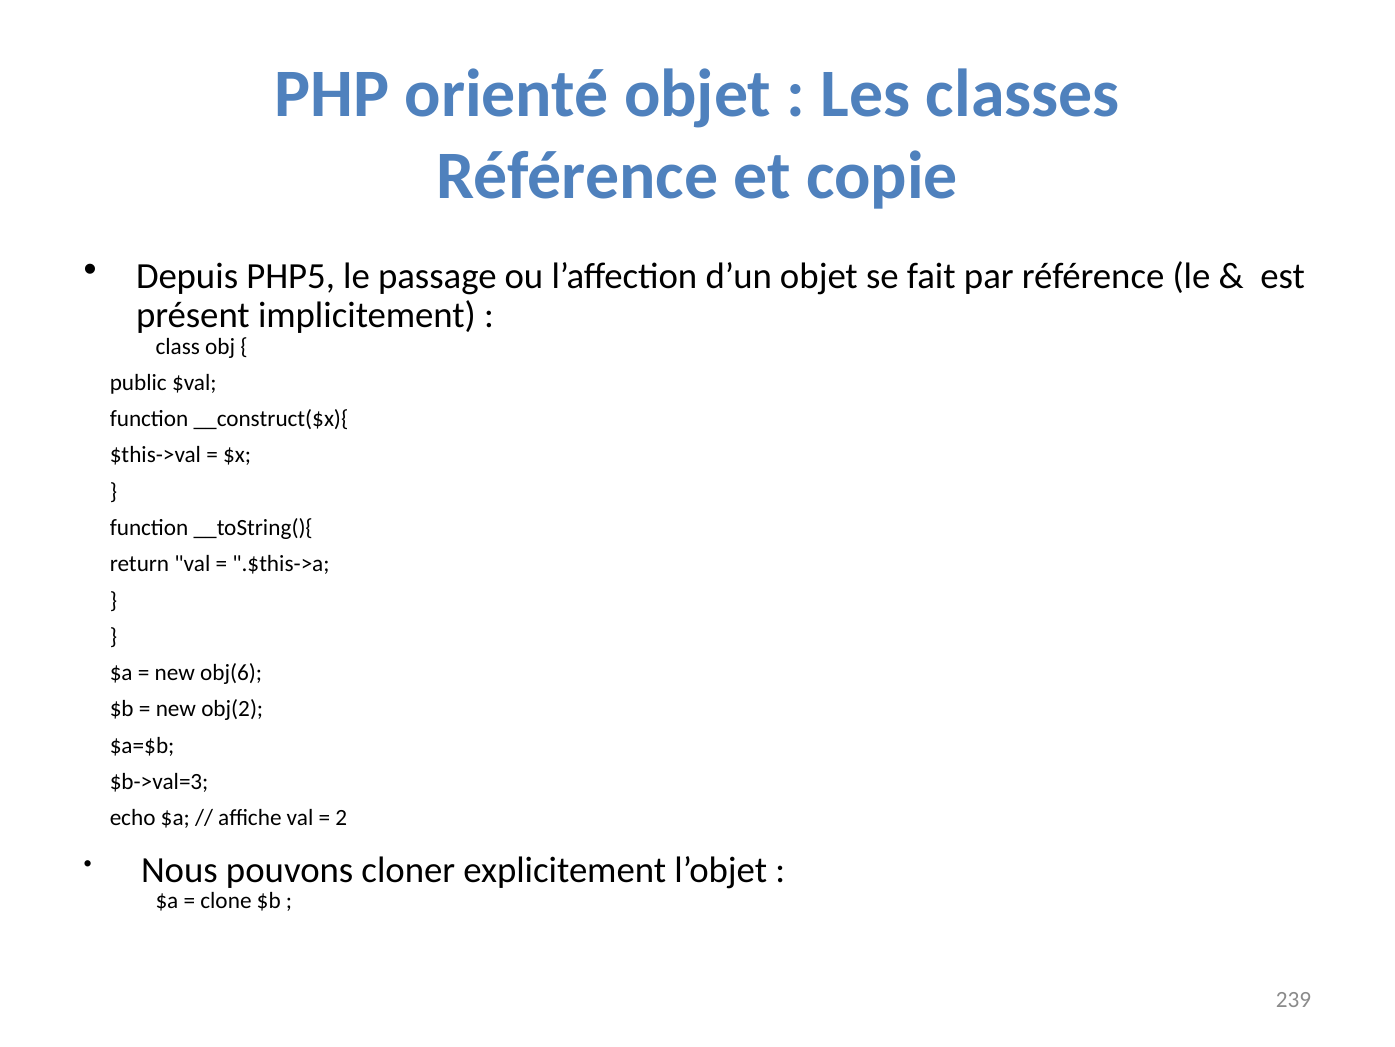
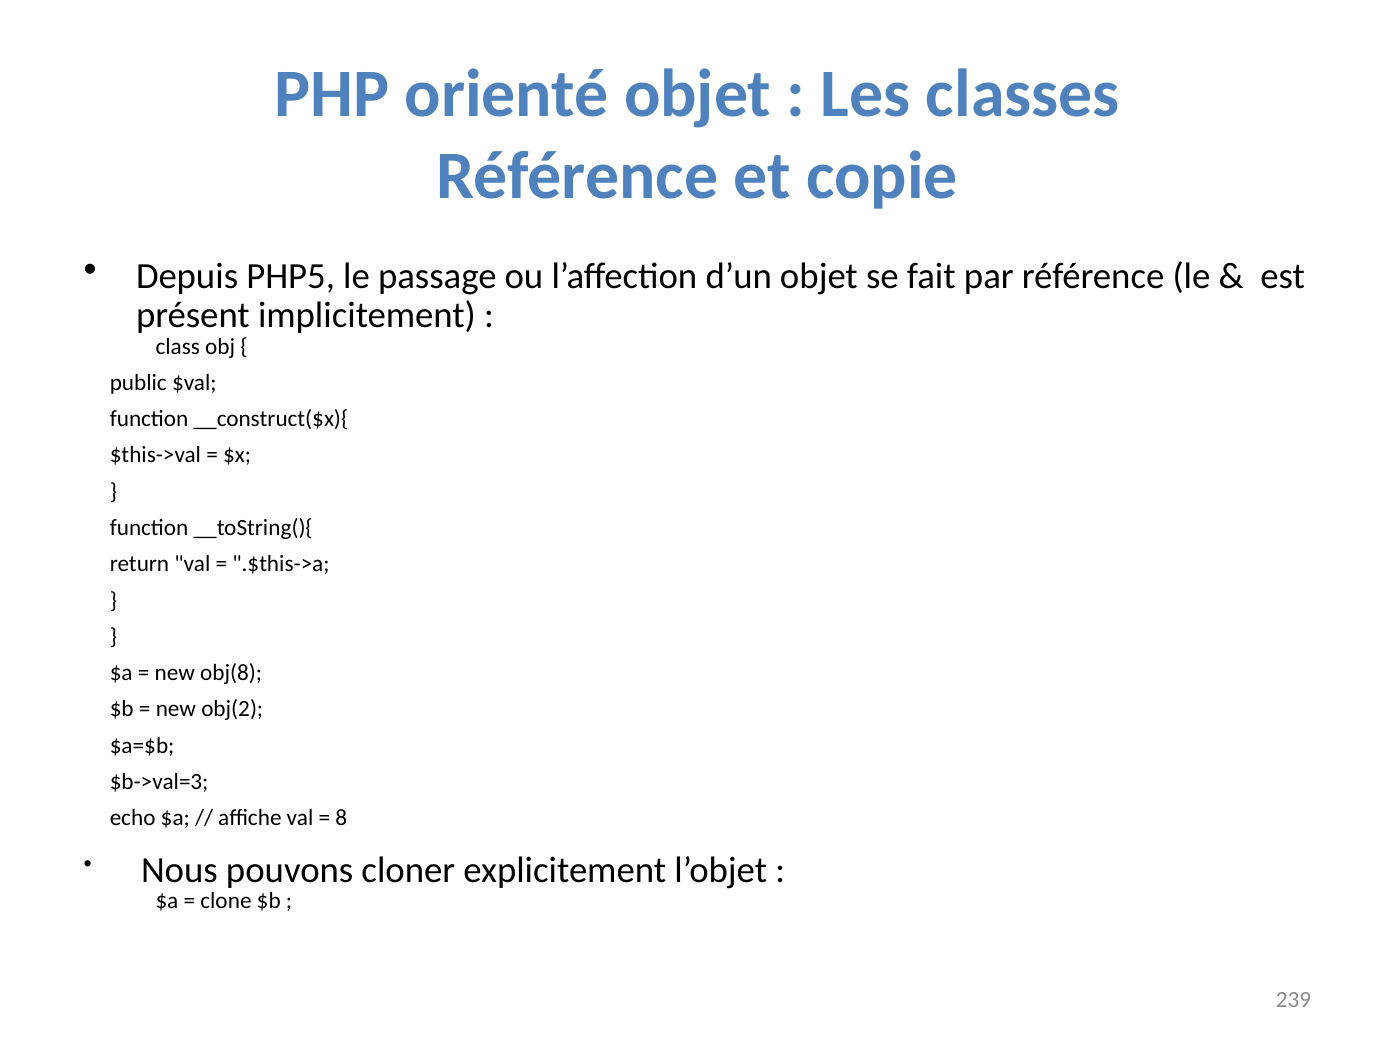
obj(6: obj(6 -> obj(8
2: 2 -> 8
